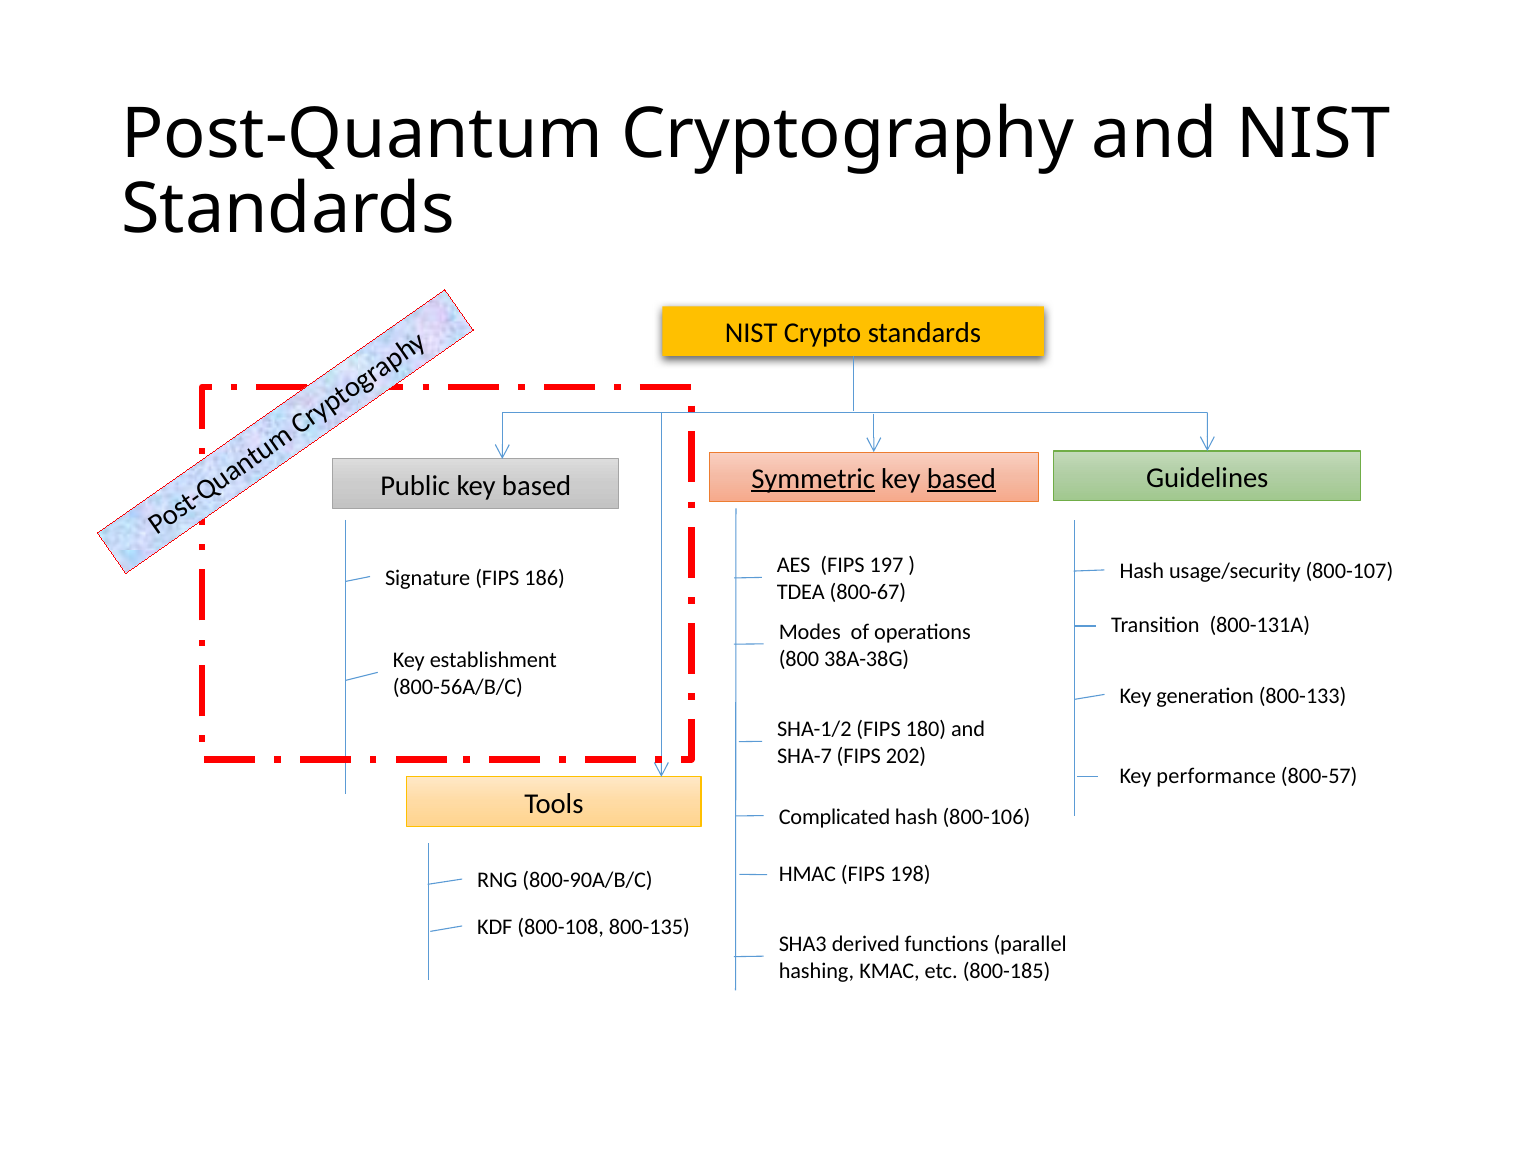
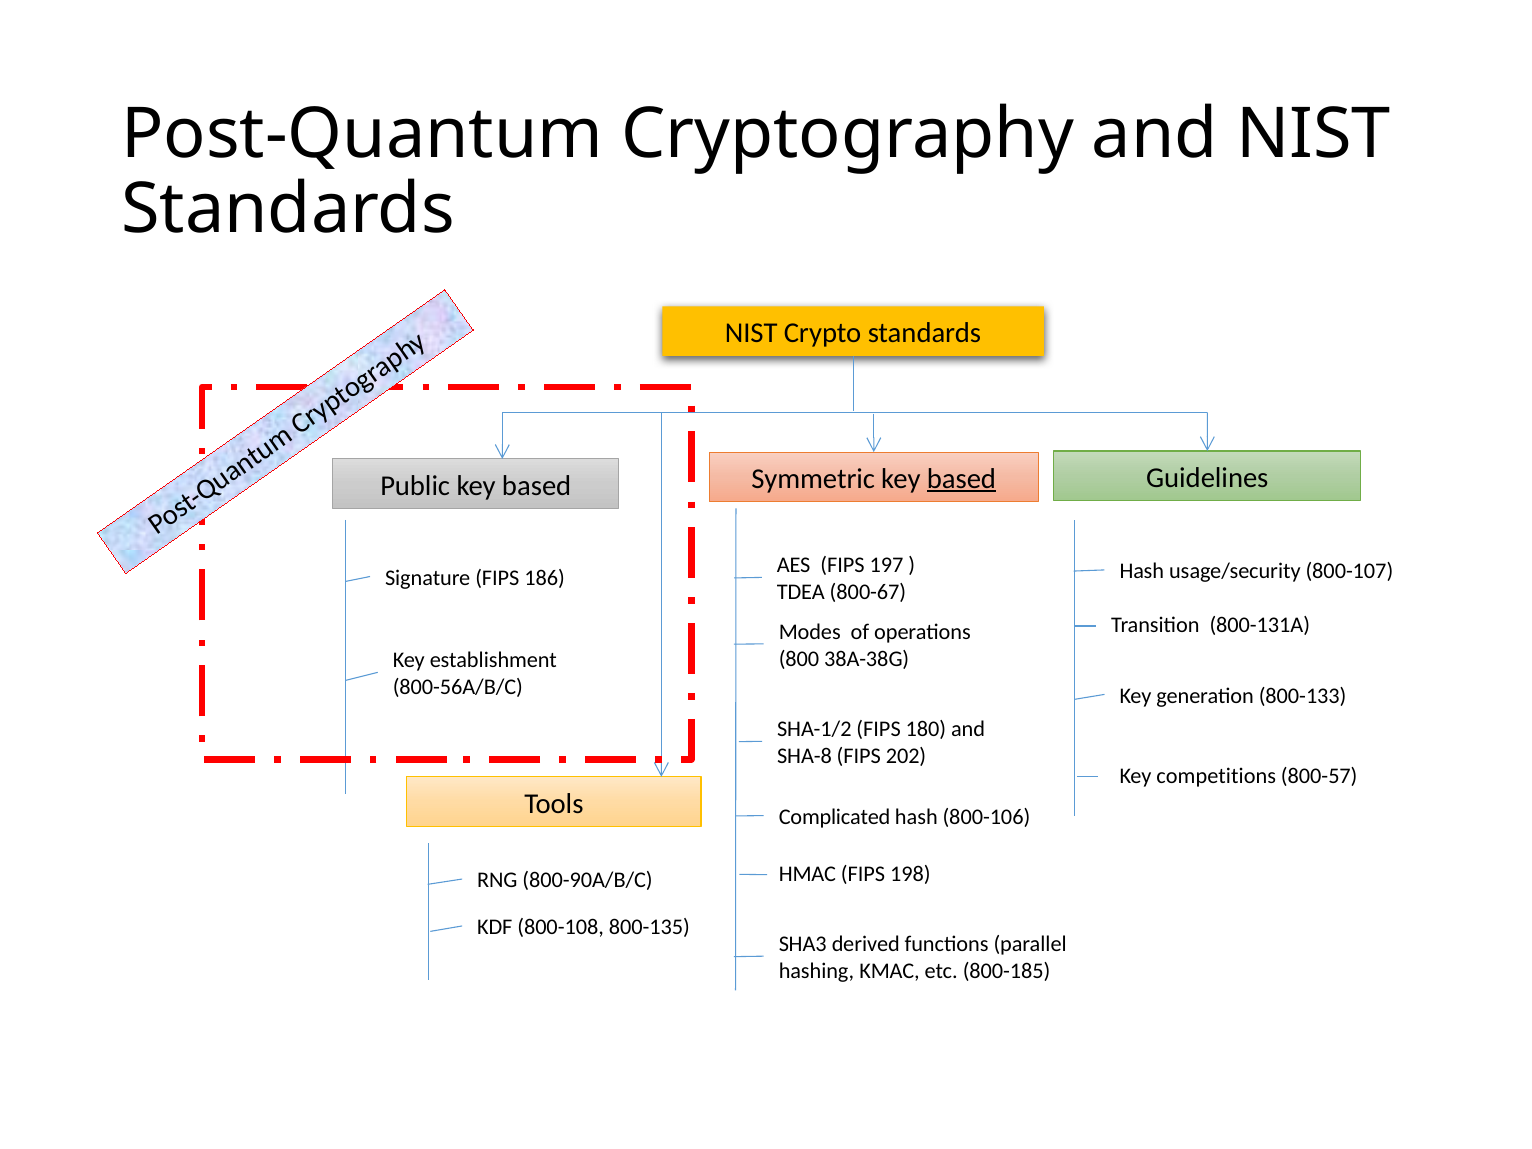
Symmetric underline: present -> none
SHA-7: SHA-7 -> SHA-8
performance: performance -> competitions
